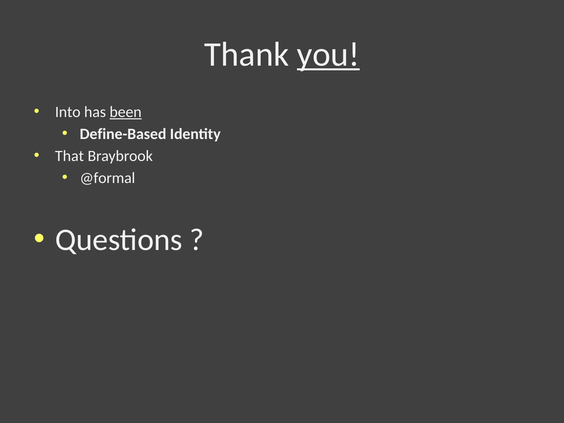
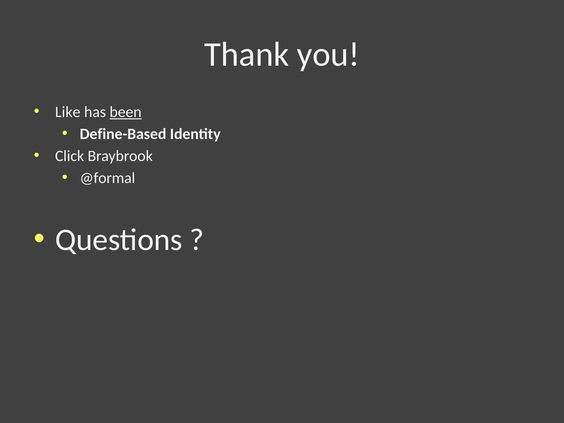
you underline: present -> none
Into: Into -> Like
That: That -> Click
